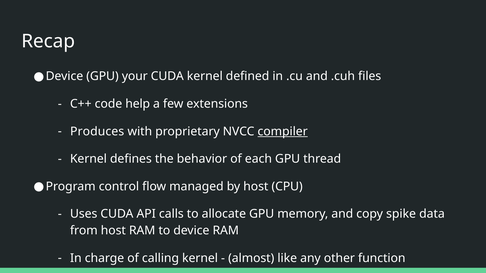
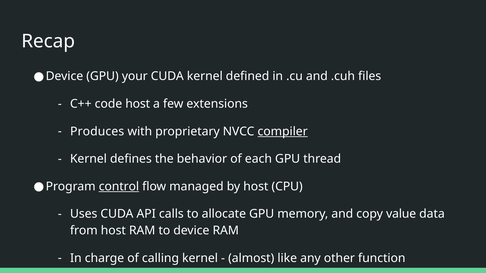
code help: help -> host
control underline: none -> present
spike: spike -> value
